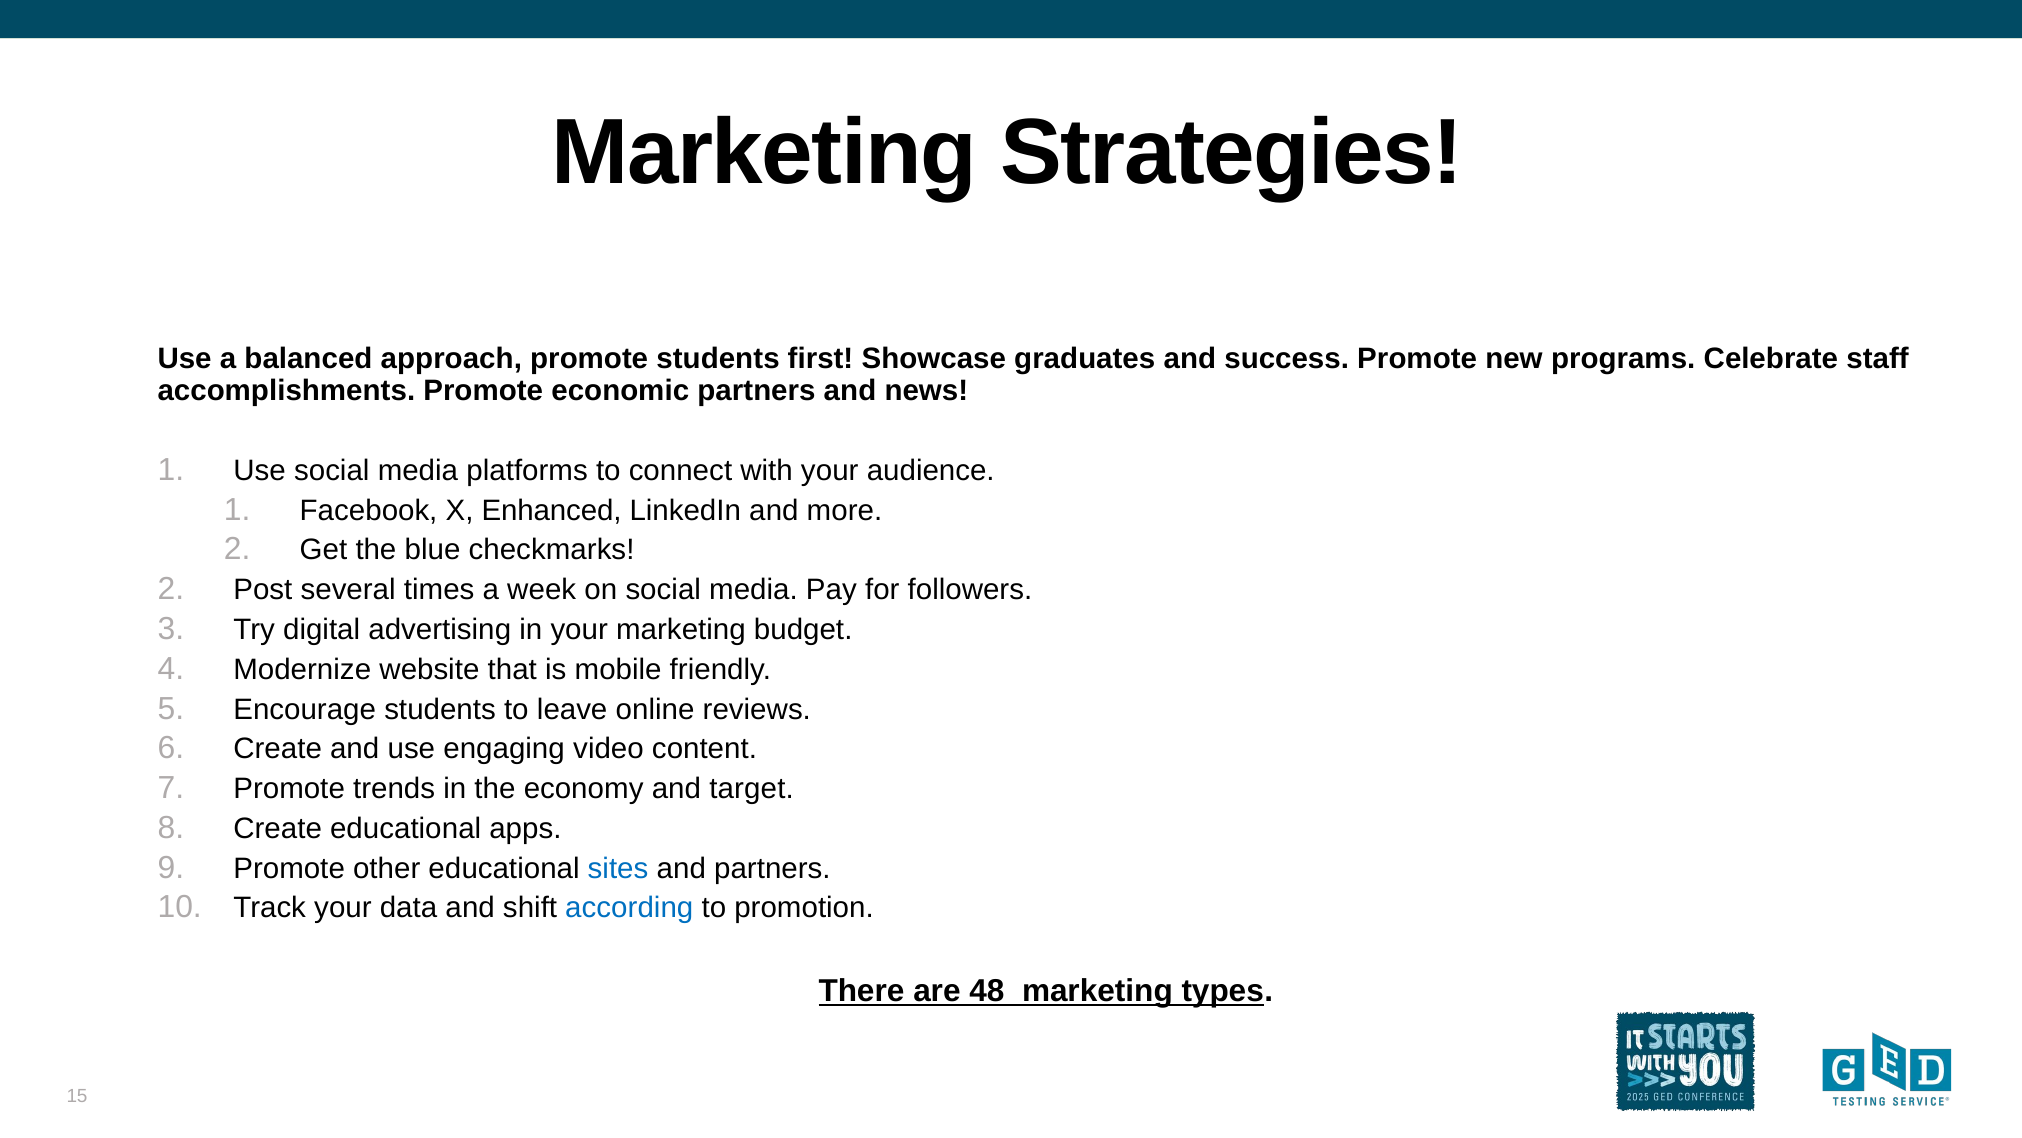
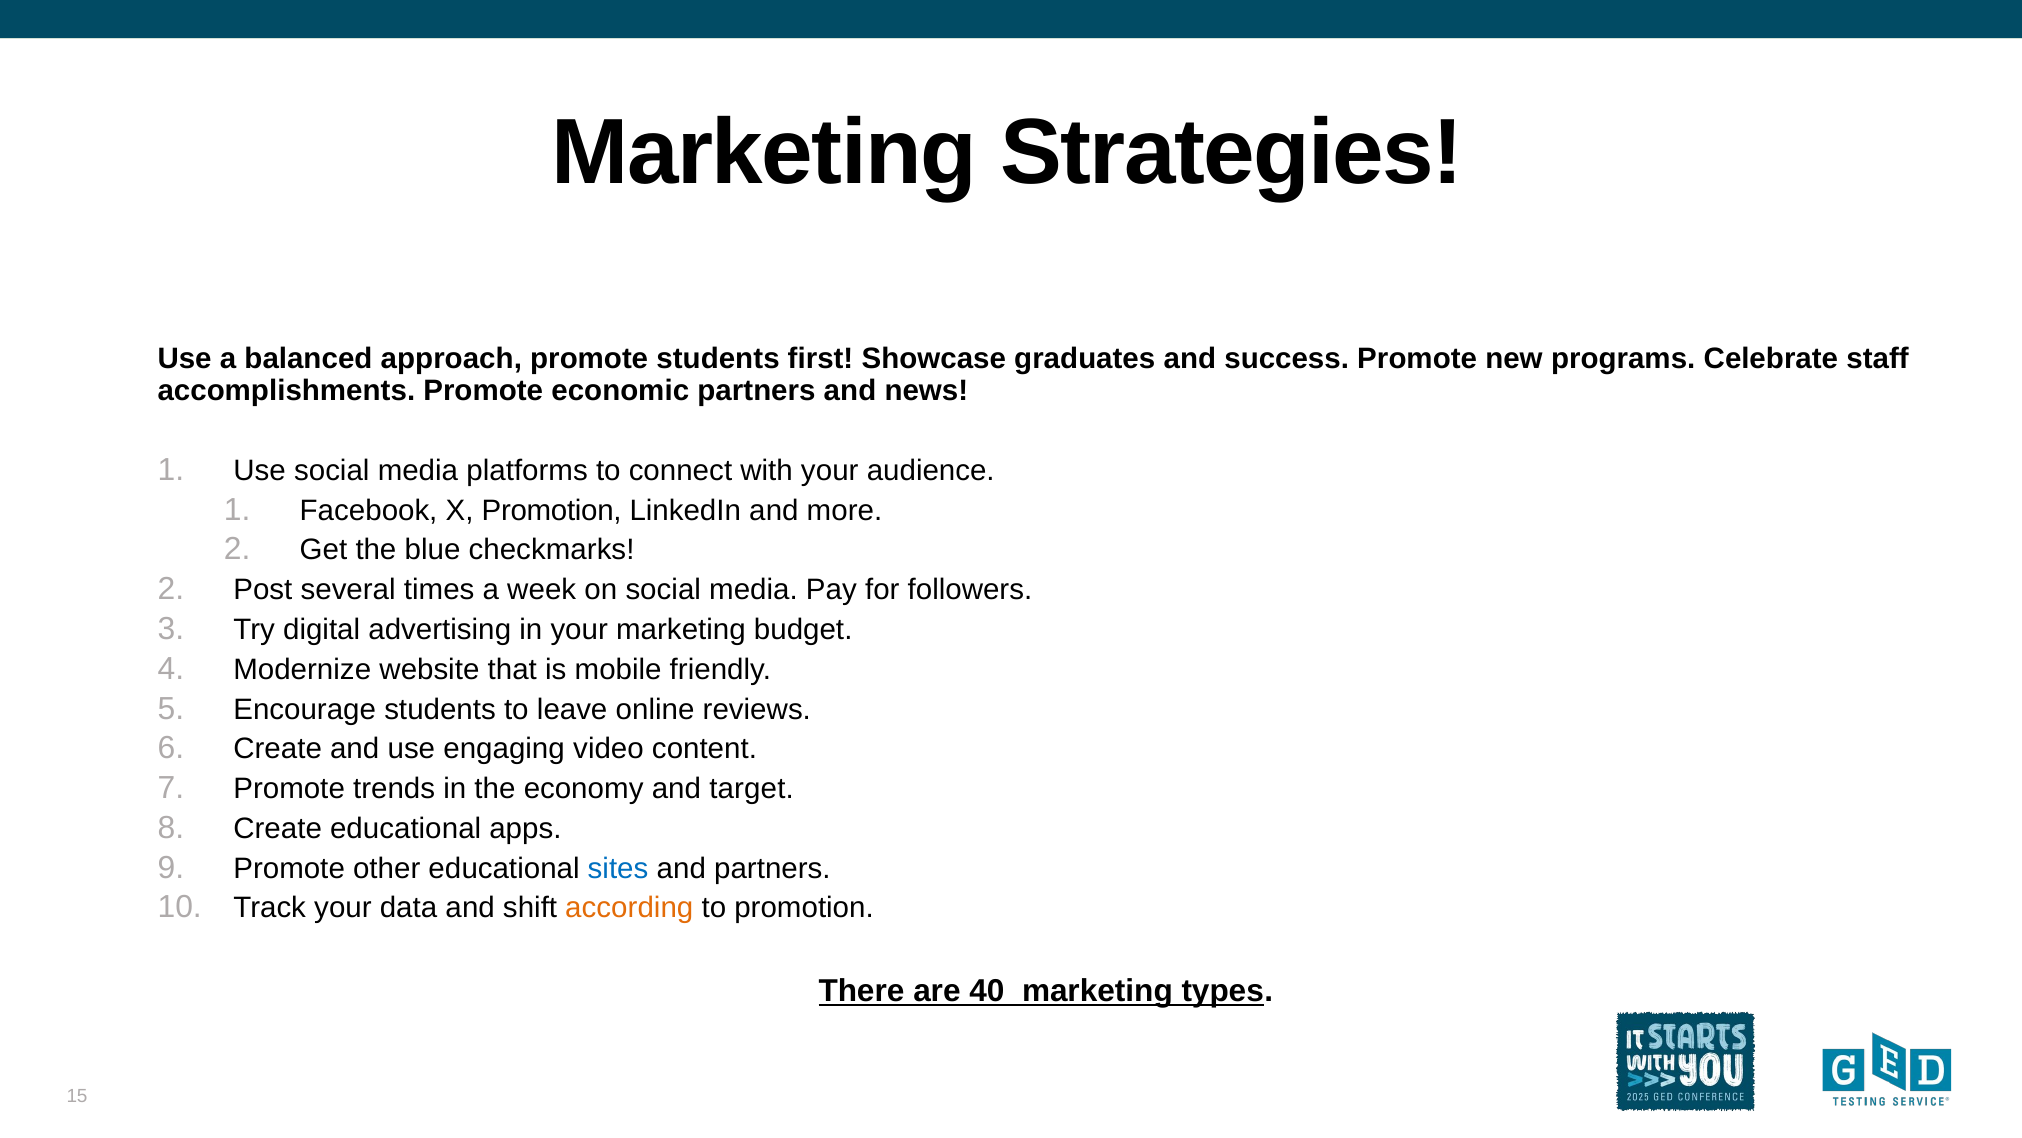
X Enhanced: Enhanced -> Promotion
according colour: blue -> orange
48: 48 -> 40
